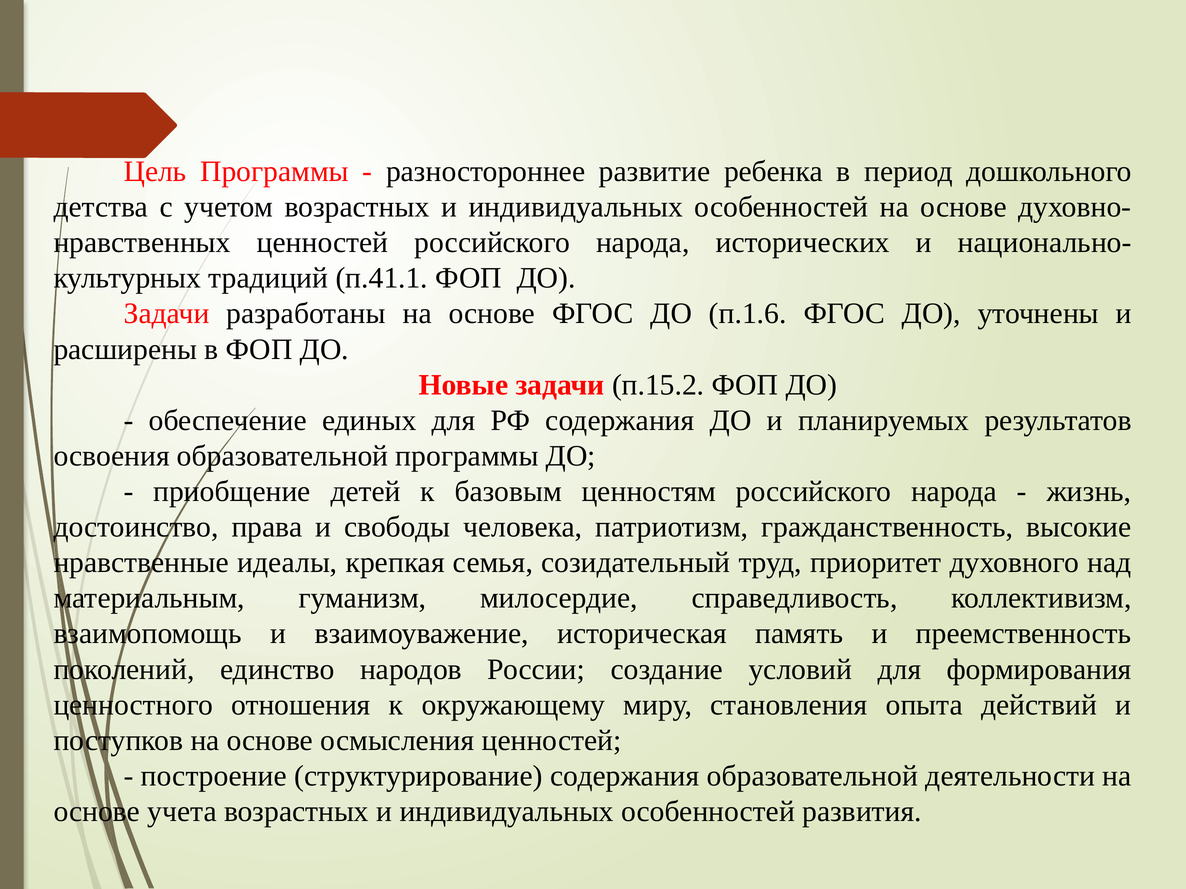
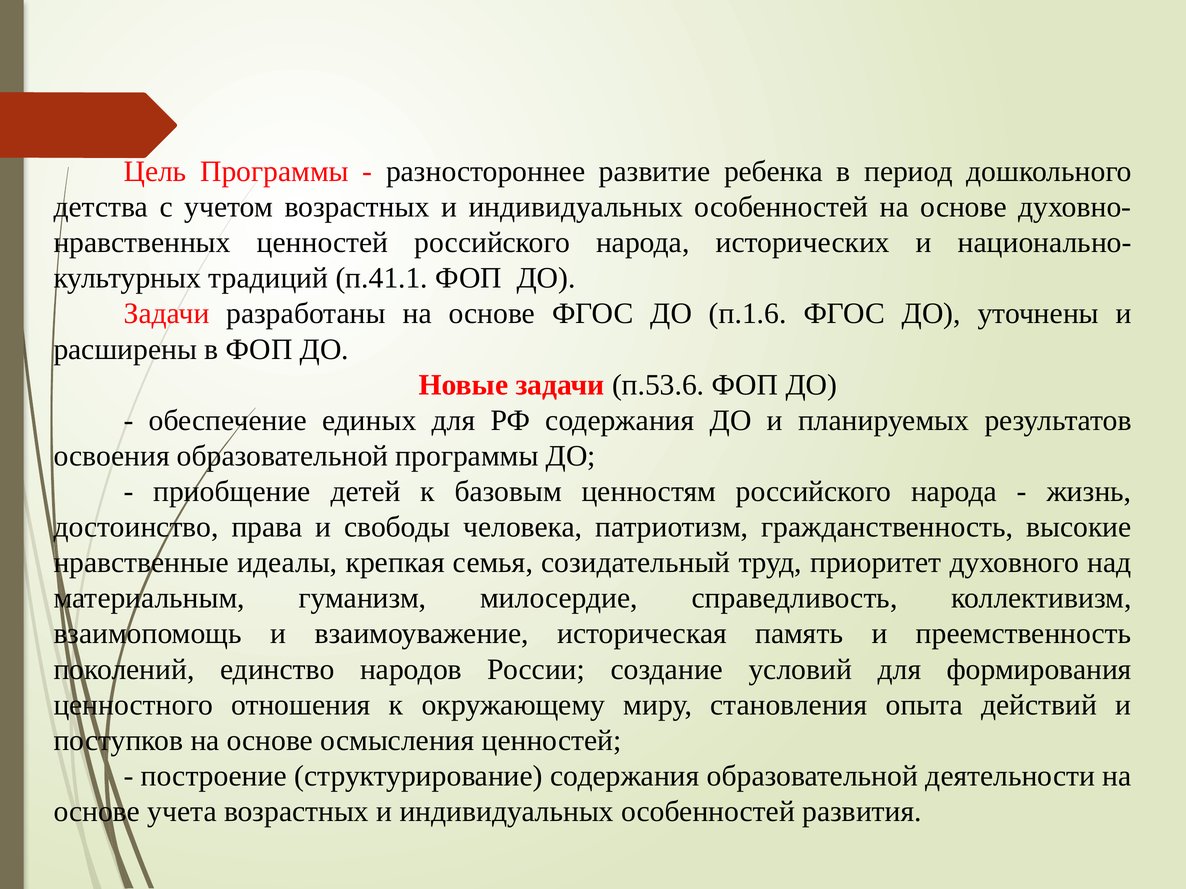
п.15.2: п.15.2 -> п.53.6
